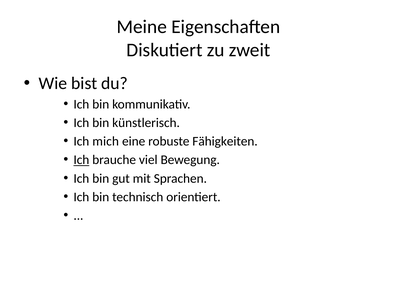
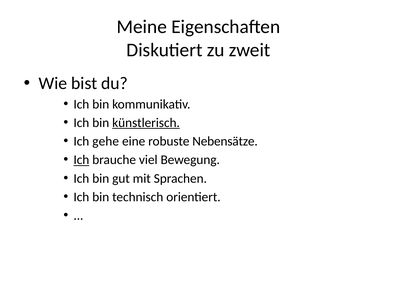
künstlerisch underline: none -> present
mich: mich -> gehe
Fähigkeiten: Fähigkeiten -> Nebensätze
